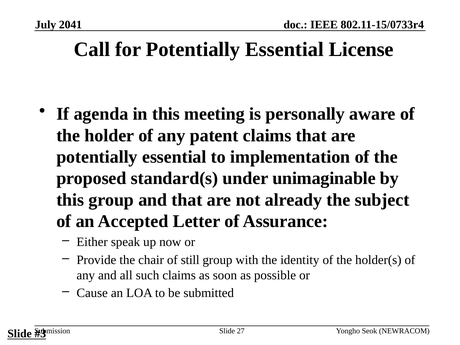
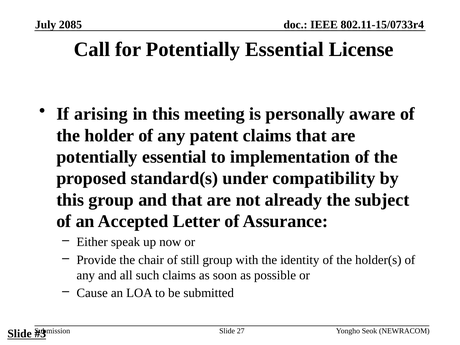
2041: 2041 -> 2085
agenda: agenda -> arising
unimaginable: unimaginable -> compatibility
